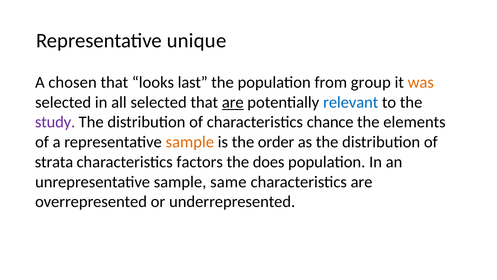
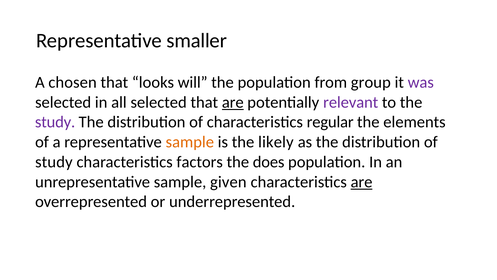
unique: unique -> smaller
last: last -> will
was colour: orange -> purple
relevant colour: blue -> purple
chance: chance -> regular
order: order -> likely
strata at (54, 162): strata -> study
same: same -> given
are at (362, 182) underline: none -> present
